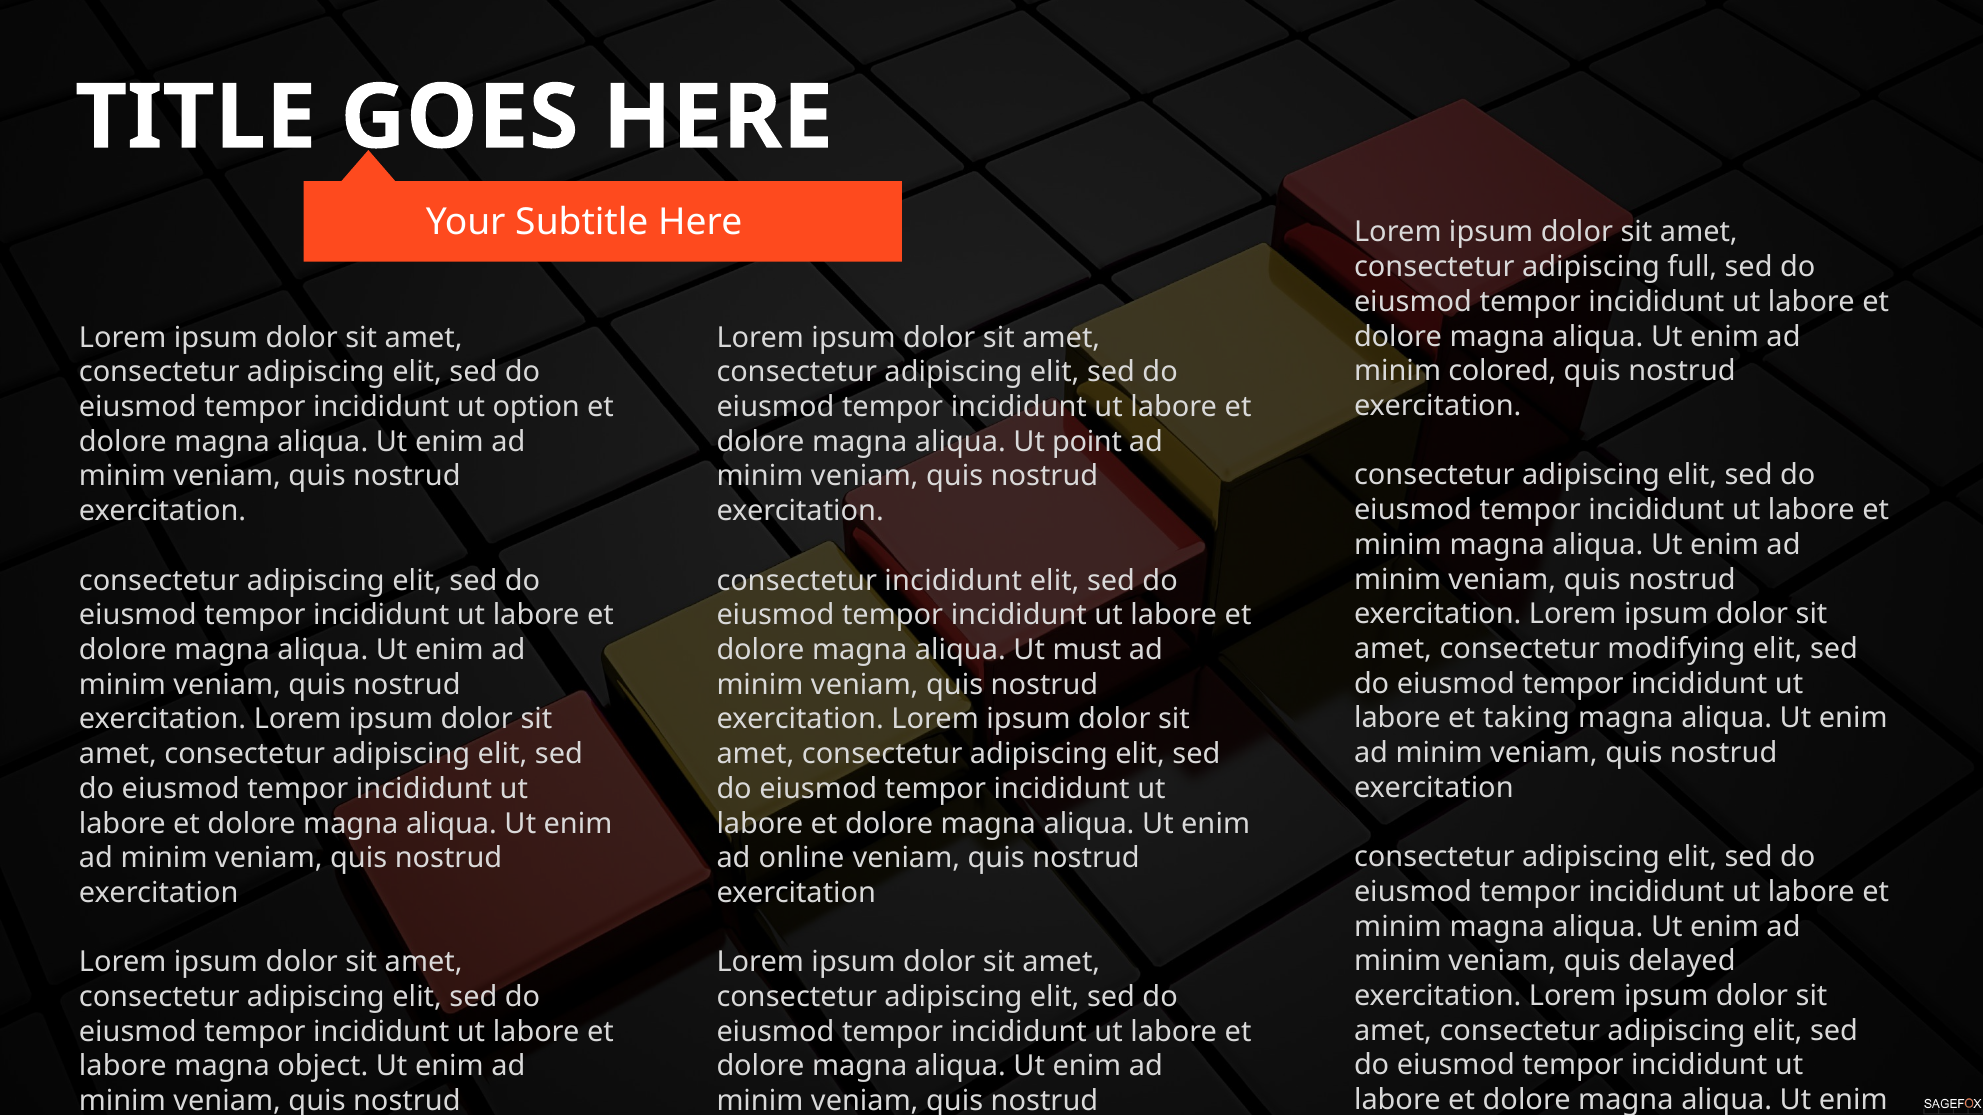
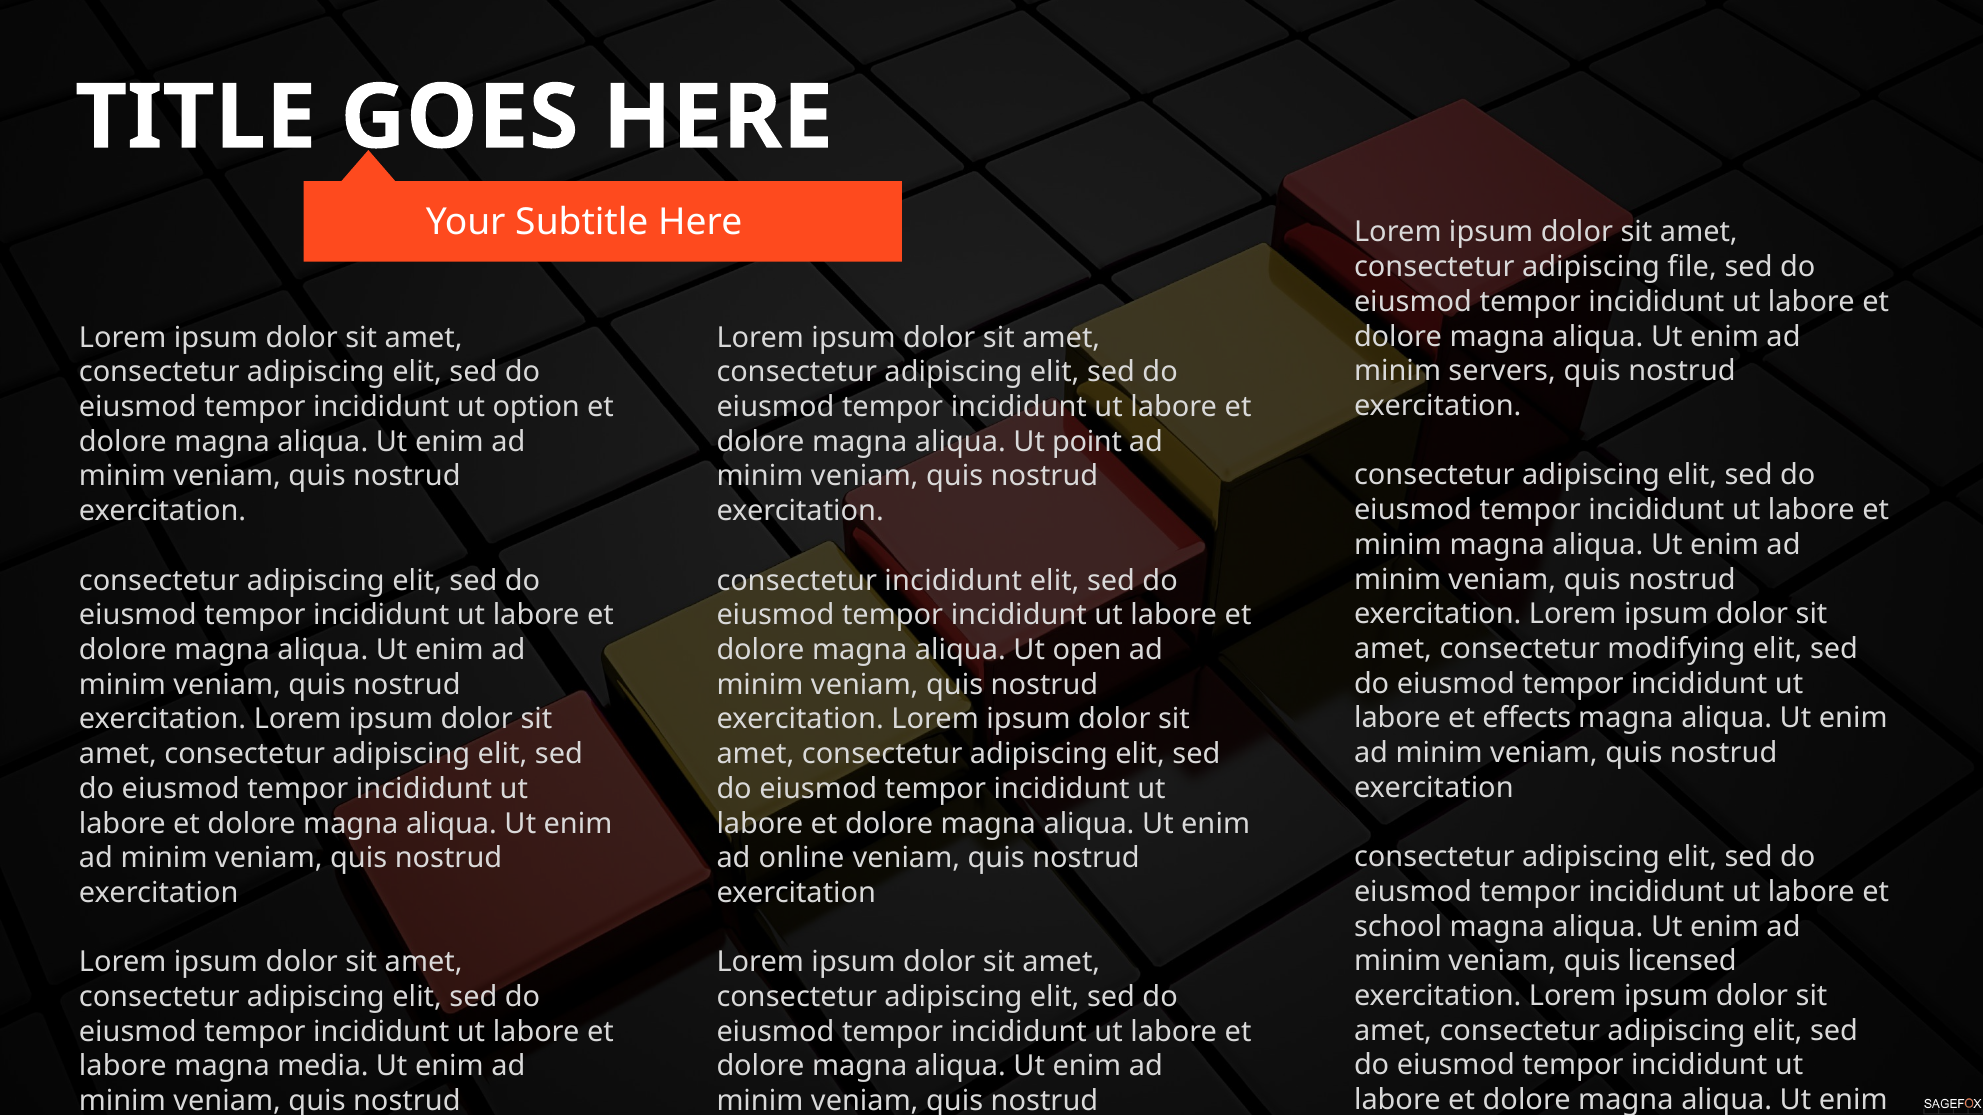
full: full -> file
colored: colored -> servers
must: must -> open
taking: taking -> effects
minim at (1398, 927): minim -> school
delayed: delayed -> licensed
object: object -> media
